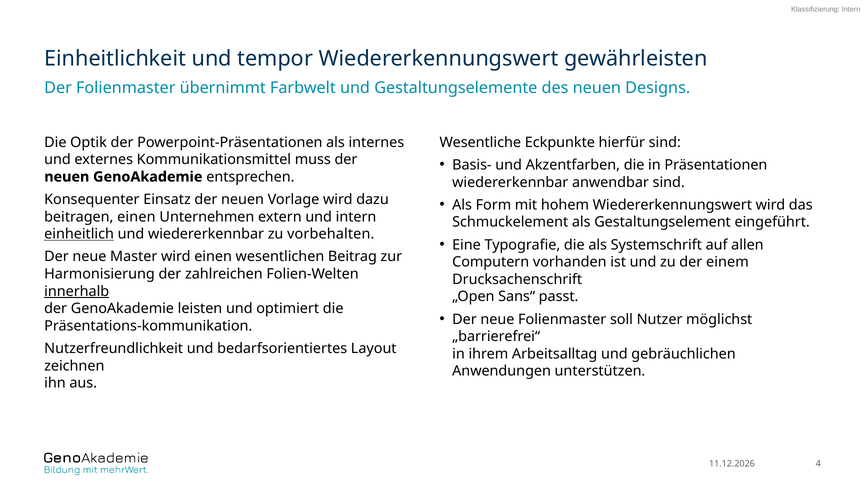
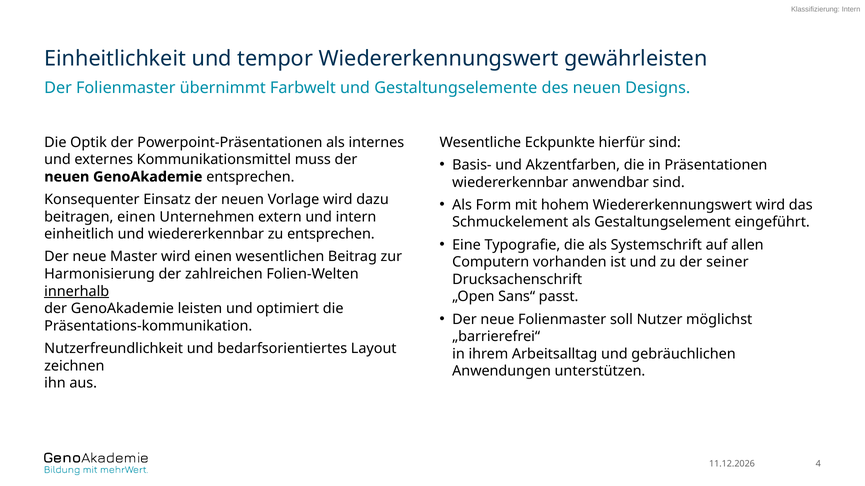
einheitlich underline: present -> none
zu vorbehalten: vorbehalten -> entsprechen
einem: einem -> seiner
